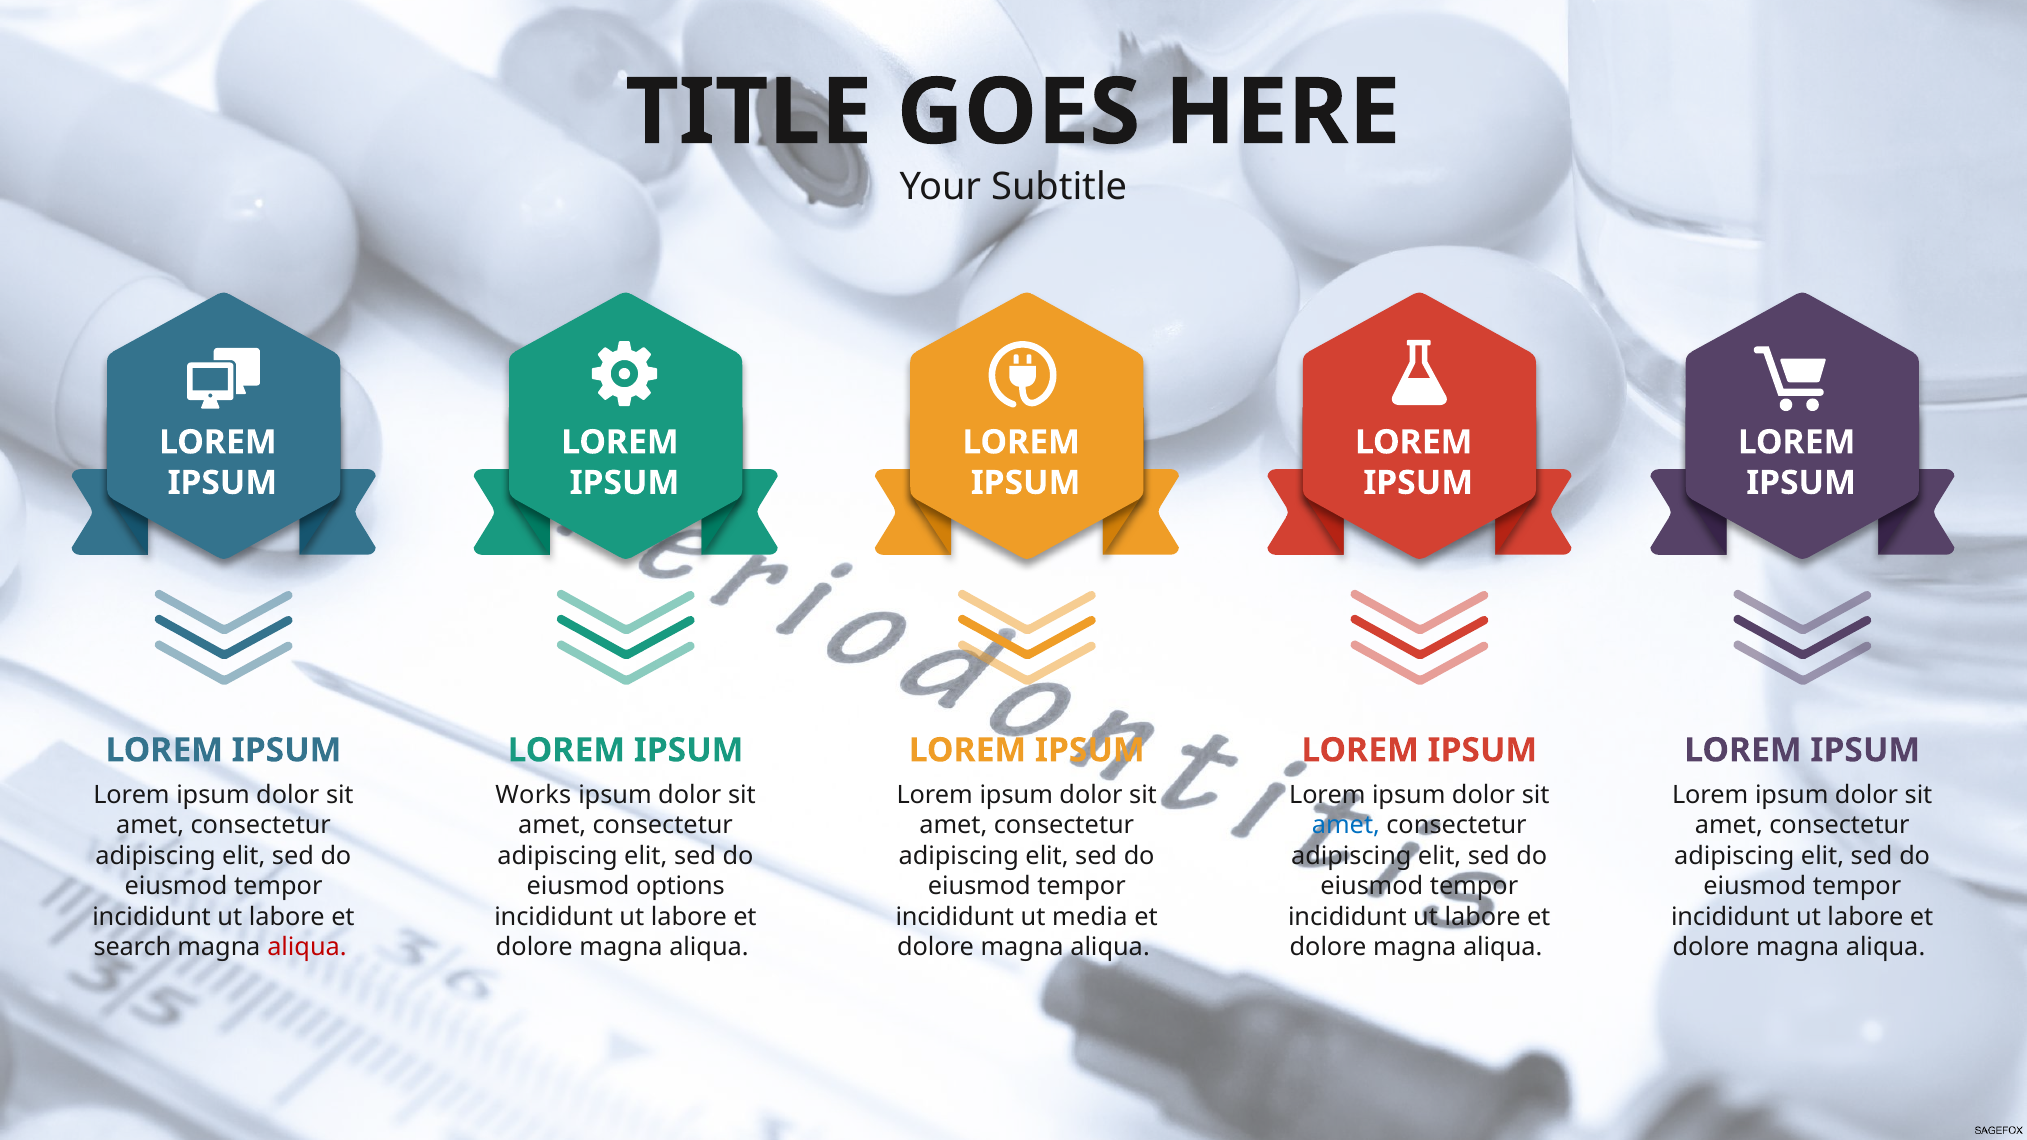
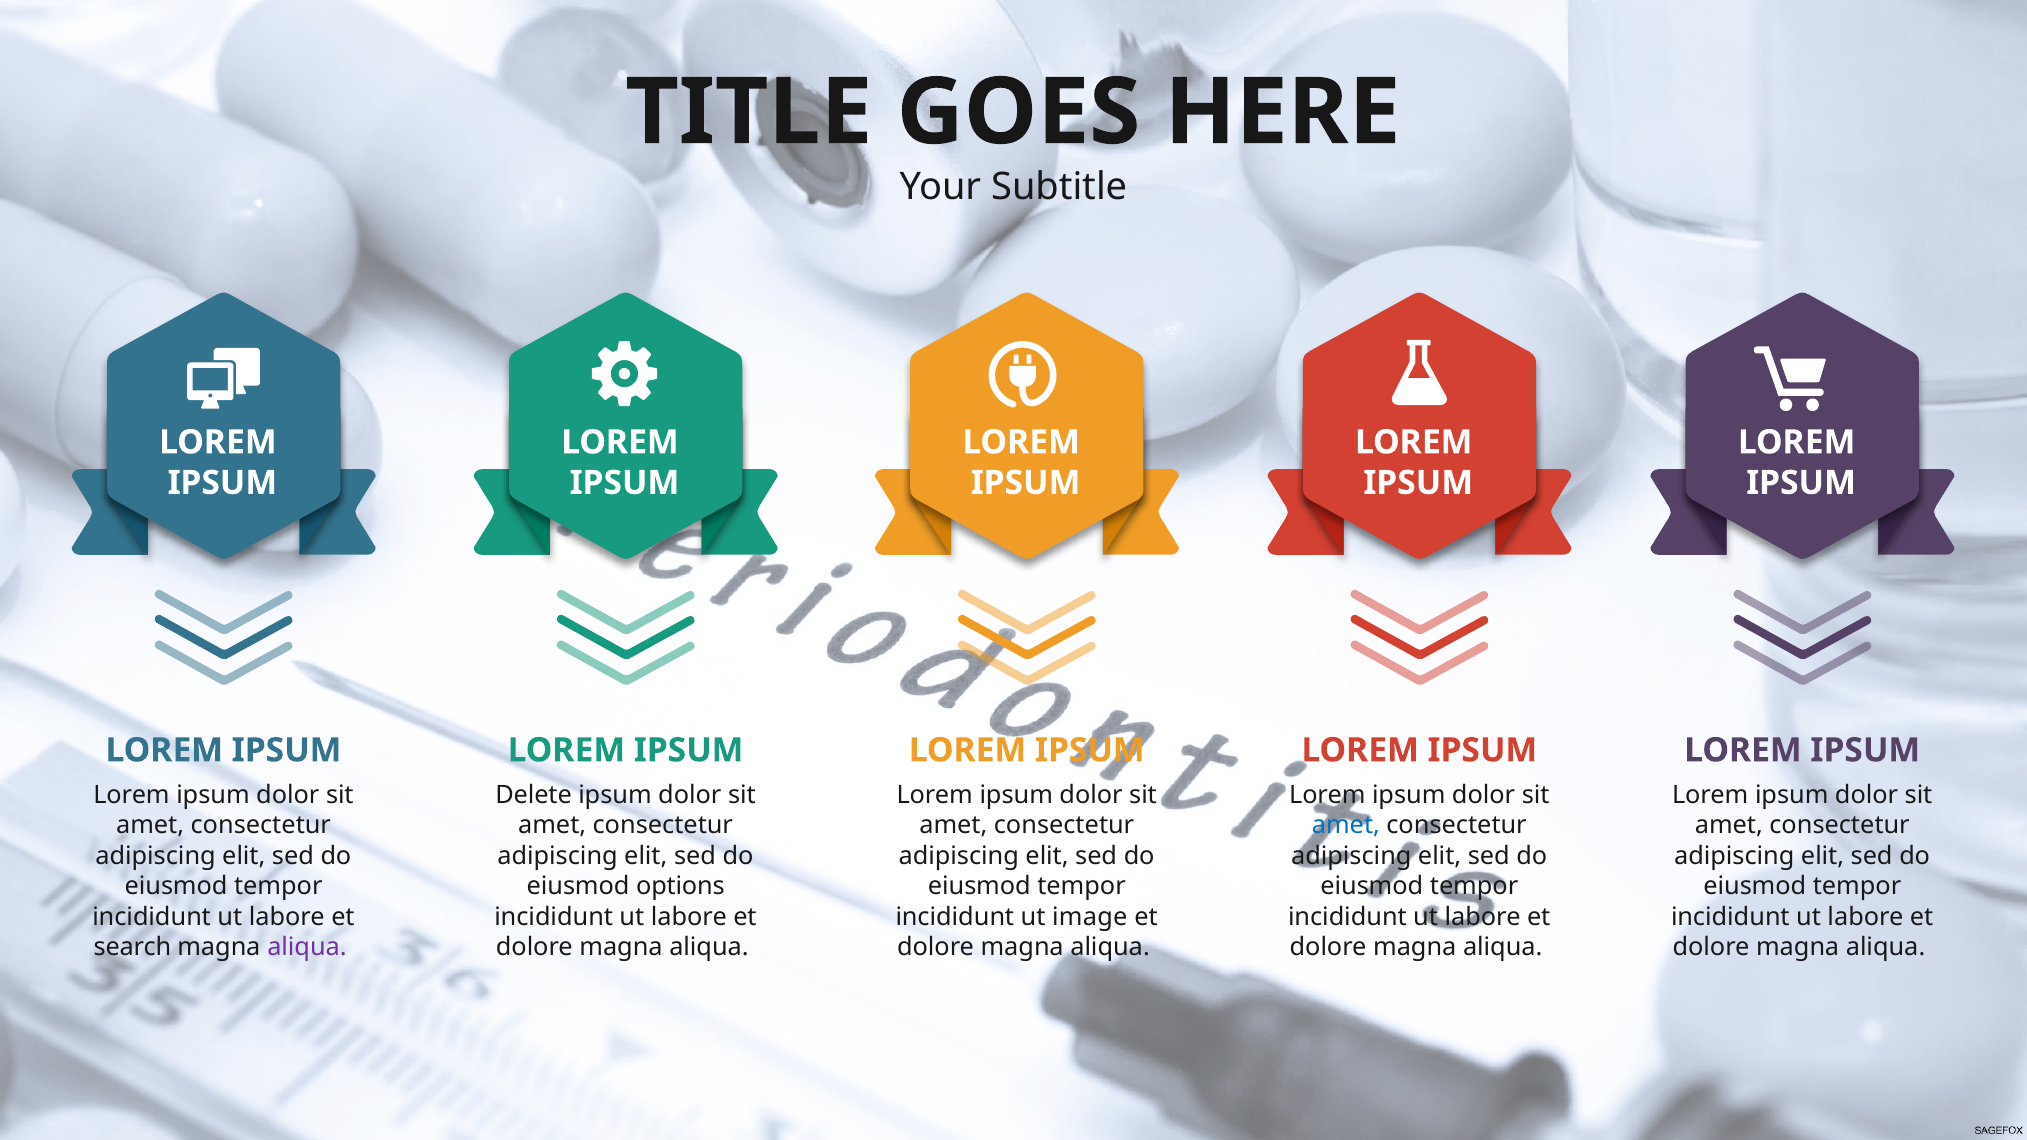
Works: Works -> Delete
media: media -> image
aliqua at (307, 947) colour: red -> purple
